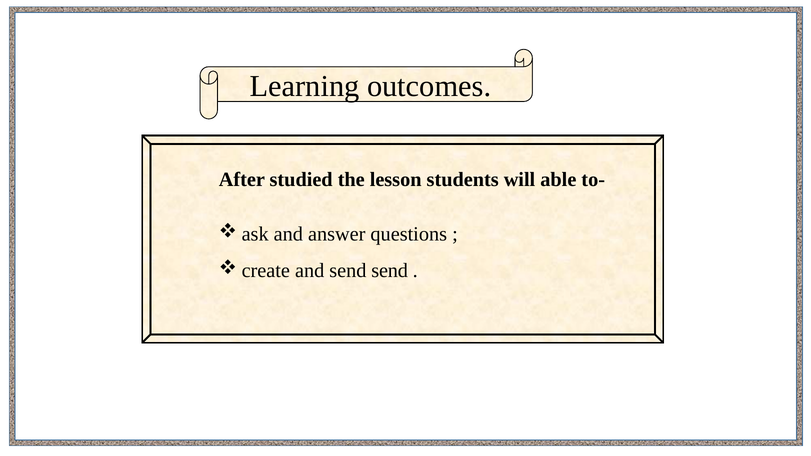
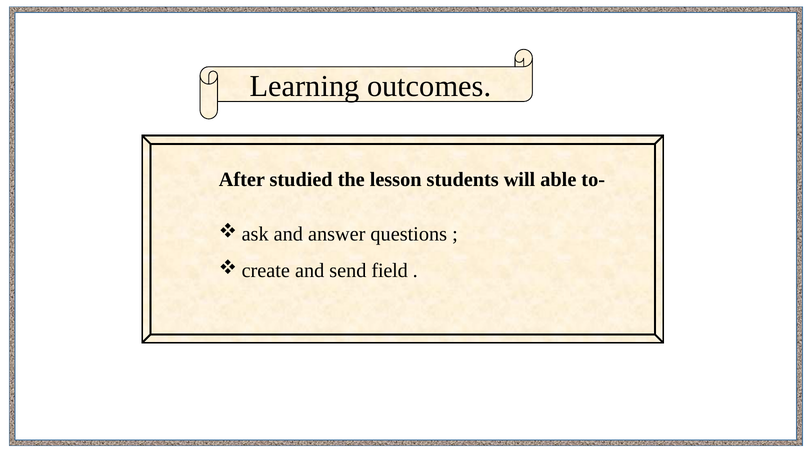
send send: send -> field
